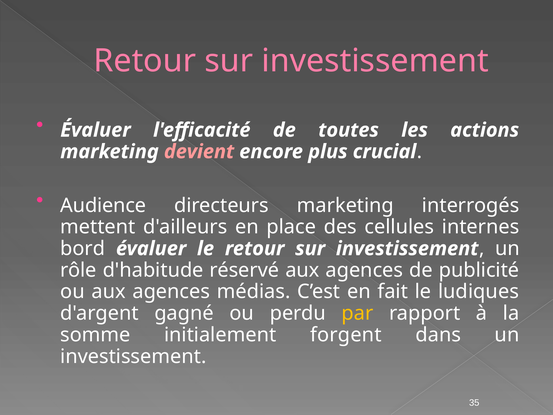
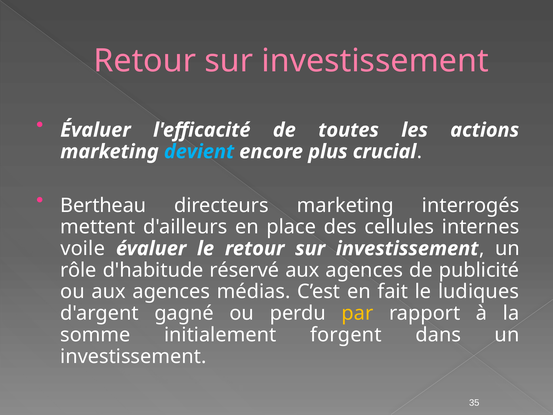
devient colour: pink -> light blue
Audience: Audience -> Bertheau
bord: bord -> voile
